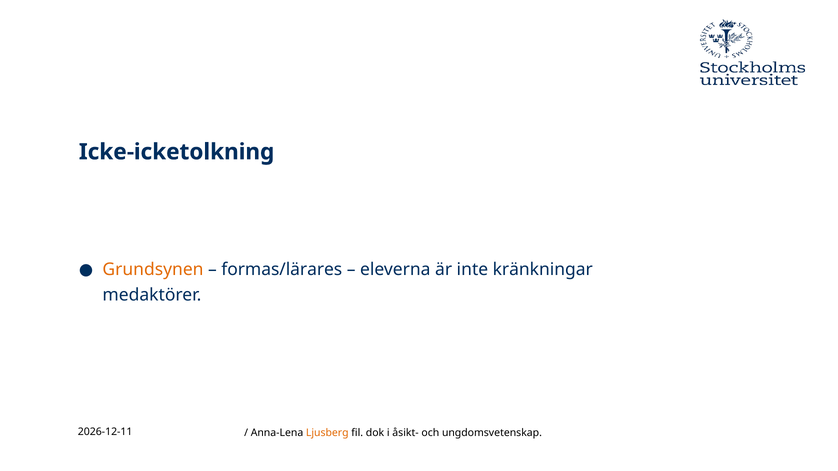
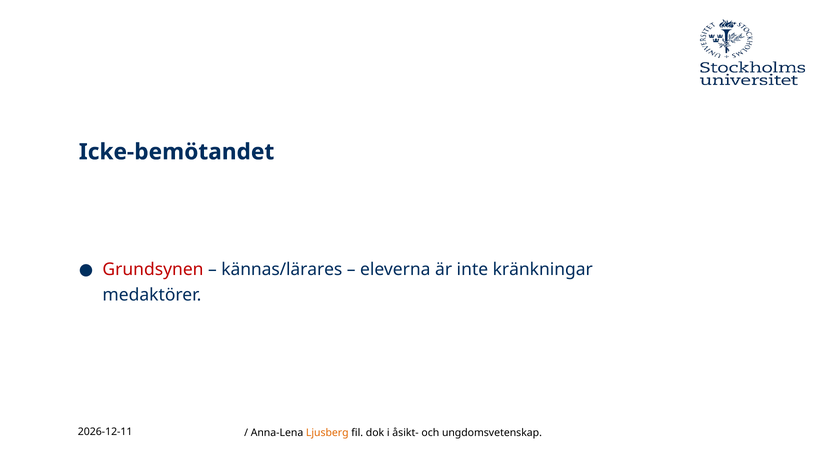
Icke-icketolkning: Icke-icketolkning -> Icke-bemötandet
Grundsynen colour: orange -> red
formas/lärares: formas/lärares -> kännas/lärares
